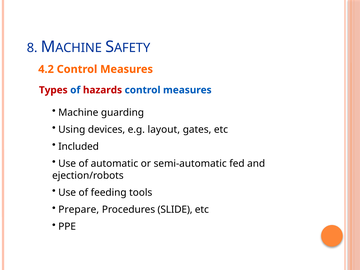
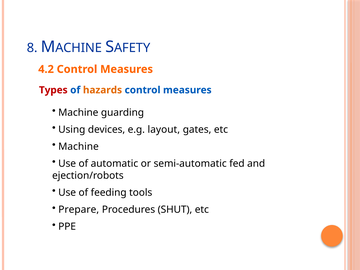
hazards colour: red -> orange
Included at (79, 147): Included -> Machine
SLIDE: SLIDE -> SHUT
